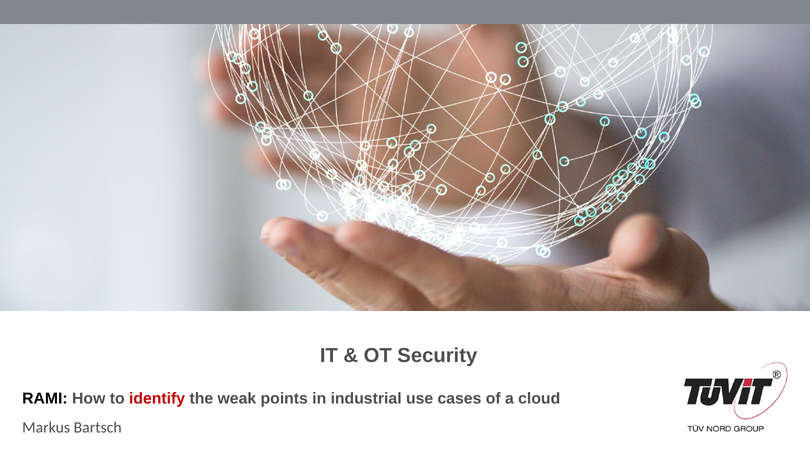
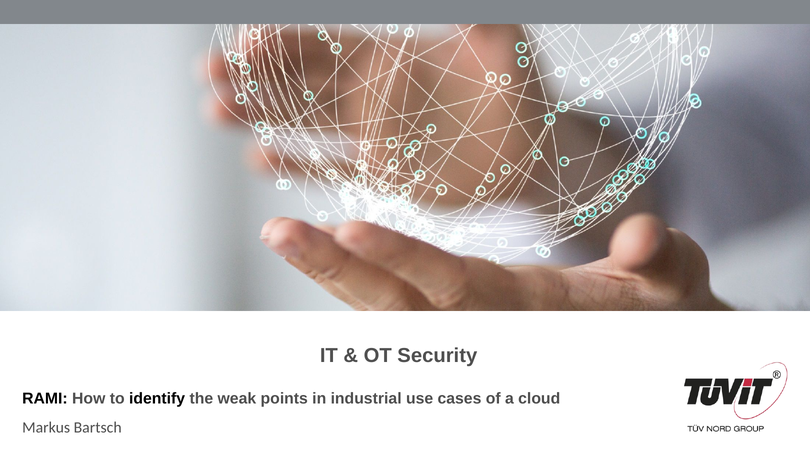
identify colour: red -> black
